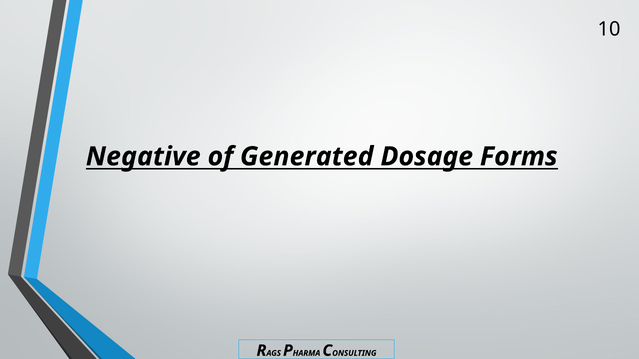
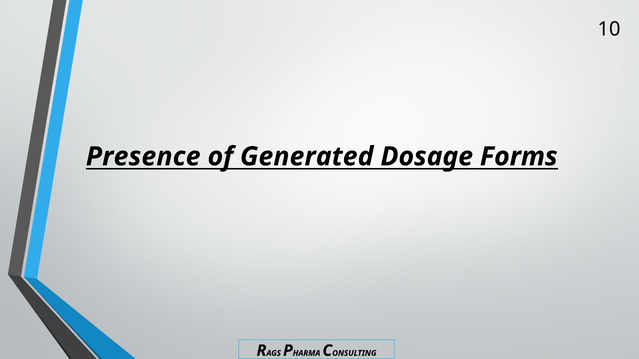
Negative: Negative -> Presence
